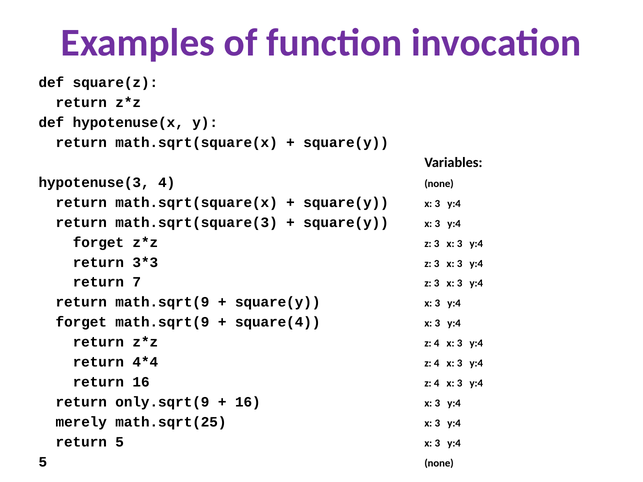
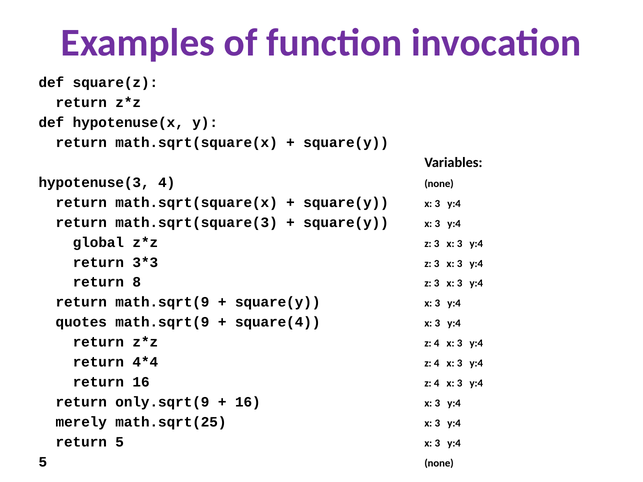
forget at (98, 242): forget -> global
7: 7 -> 8
forget at (81, 322): forget -> quotes
